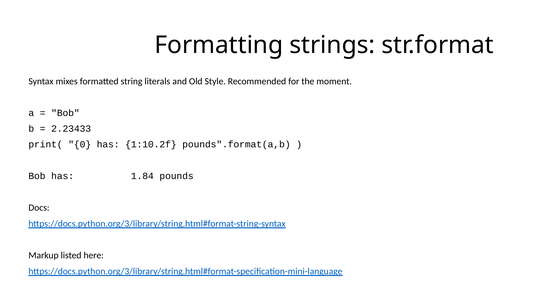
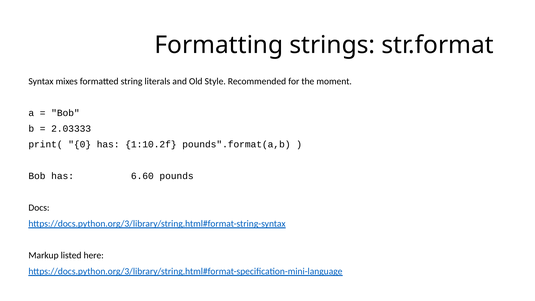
2.23433: 2.23433 -> 2.03333
1.84: 1.84 -> 6.60
